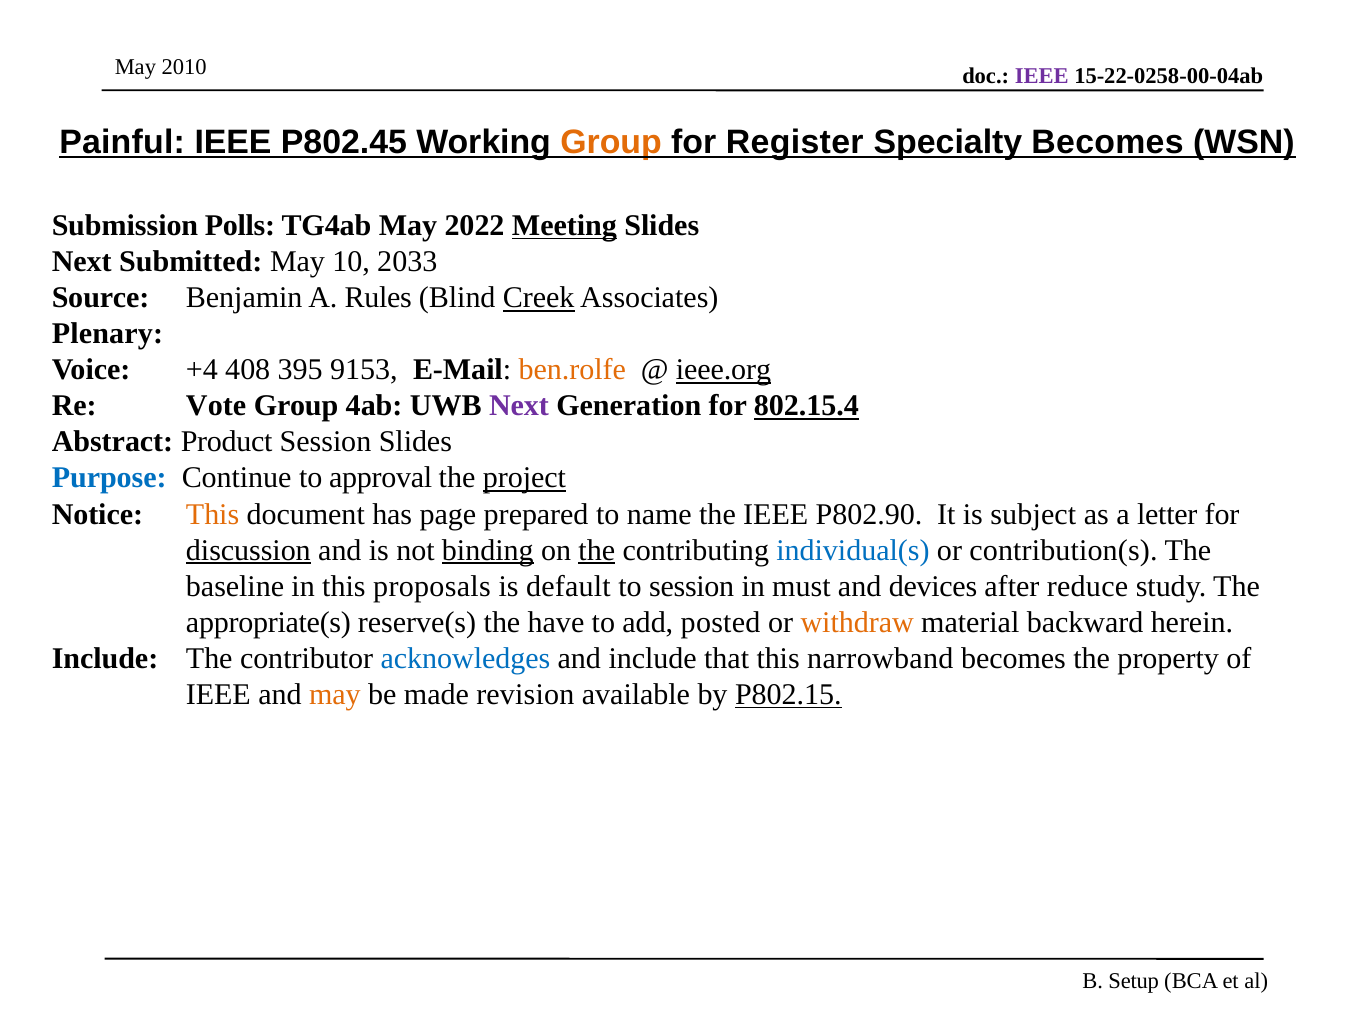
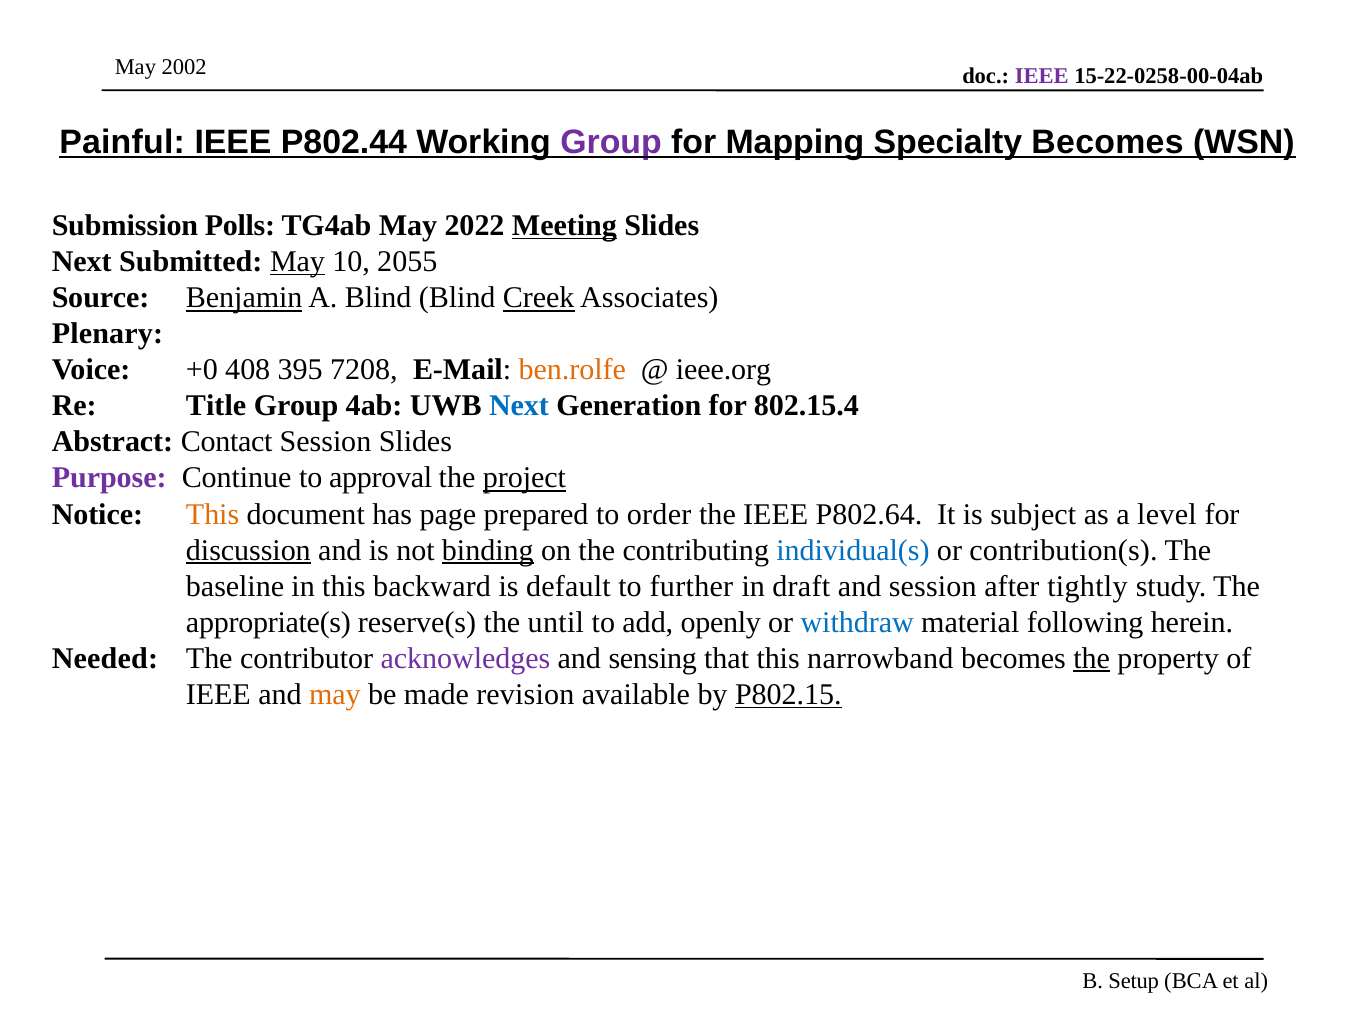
2010: 2010 -> 2002
P802.45: P802.45 -> P802.44
Group at (611, 142) colour: orange -> purple
Register: Register -> Mapping
May at (297, 262) underline: none -> present
2033: 2033 -> 2055
Benjamin underline: none -> present
A Rules: Rules -> Blind
+4: +4 -> +0
9153: 9153 -> 7208
ieee.org underline: present -> none
Vote: Vote -> Title
Next at (519, 406) colour: purple -> blue
802.15.4 underline: present -> none
Product: Product -> Contact
Purpose colour: blue -> purple
name: name -> order
P802.90: P802.90 -> P802.64
letter: letter -> level
the at (597, 550) underline: present -> none
proposals: proposals -> backward
to session: session -> further
must: must -> draft
and devices: devices -> session
reduce: reduce -> tightly
have: have -> until
posted: posted -> openly
withdraw colour: orange -> blue
backward: backward -> following
Include at (105, 659): Include -> Needed
acknowledges colour: blue -> purple
and include: include -> sensing
the at (1092, 659) underline: none -> present
